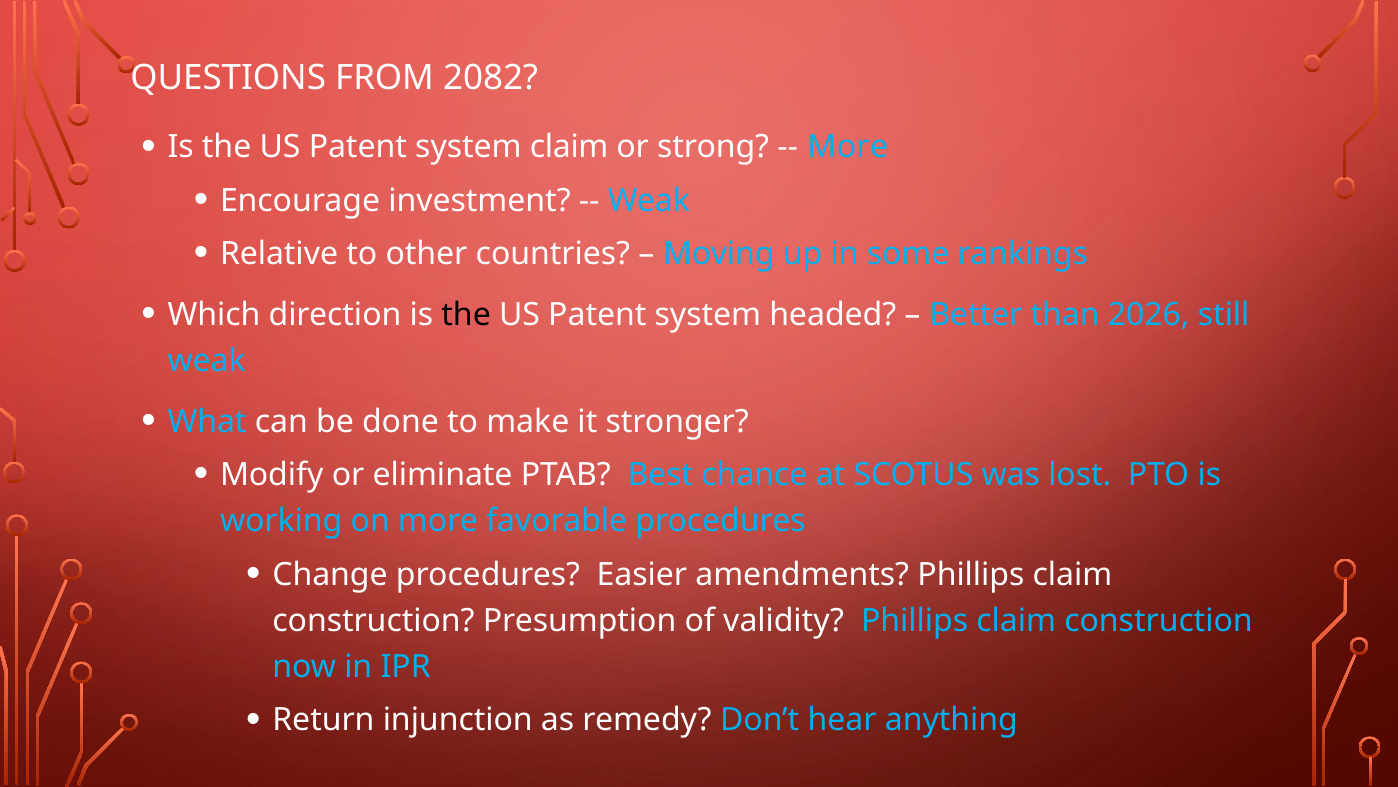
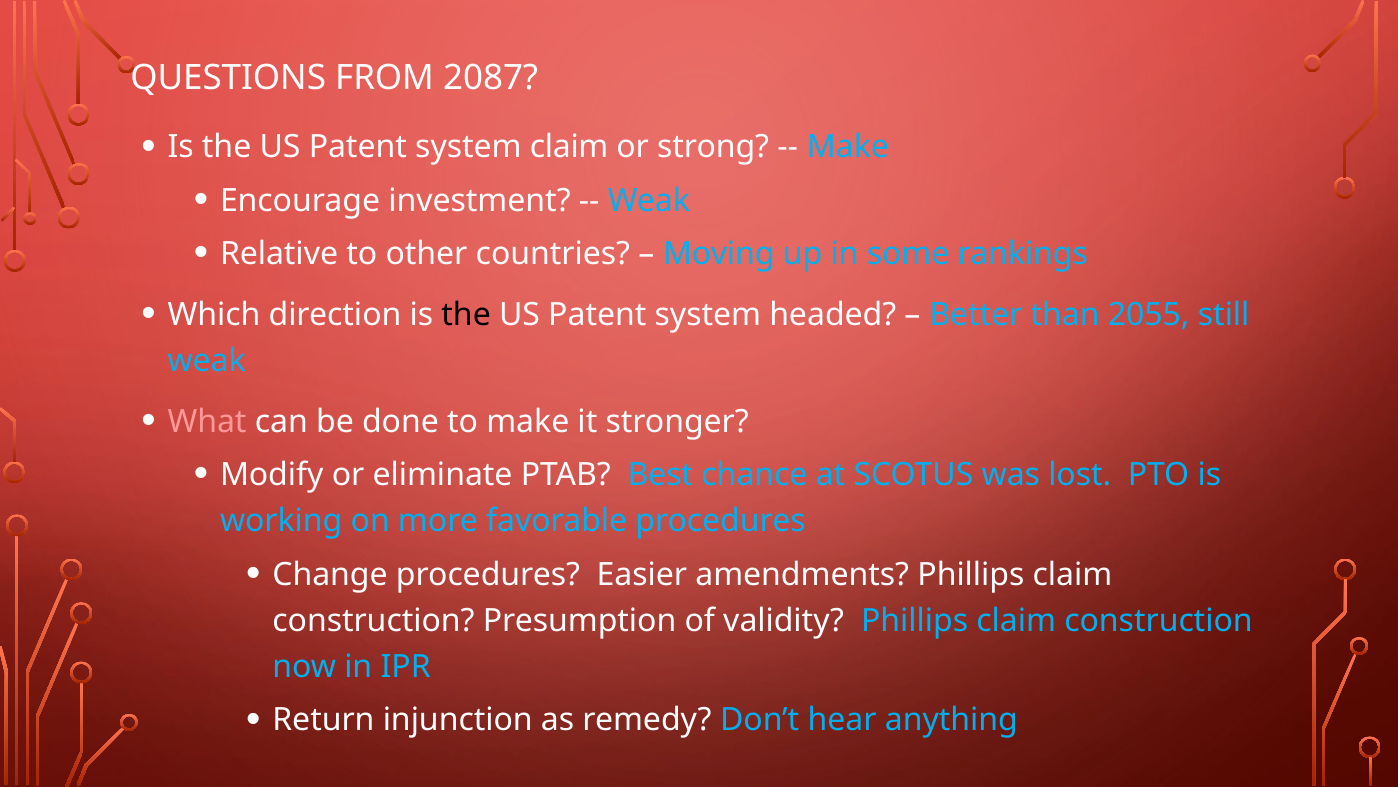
2082: 2082 -> 2087
More at (848, 147): More -> Make
2026: 2026 -> 2055
What colour: light blue -> pink
